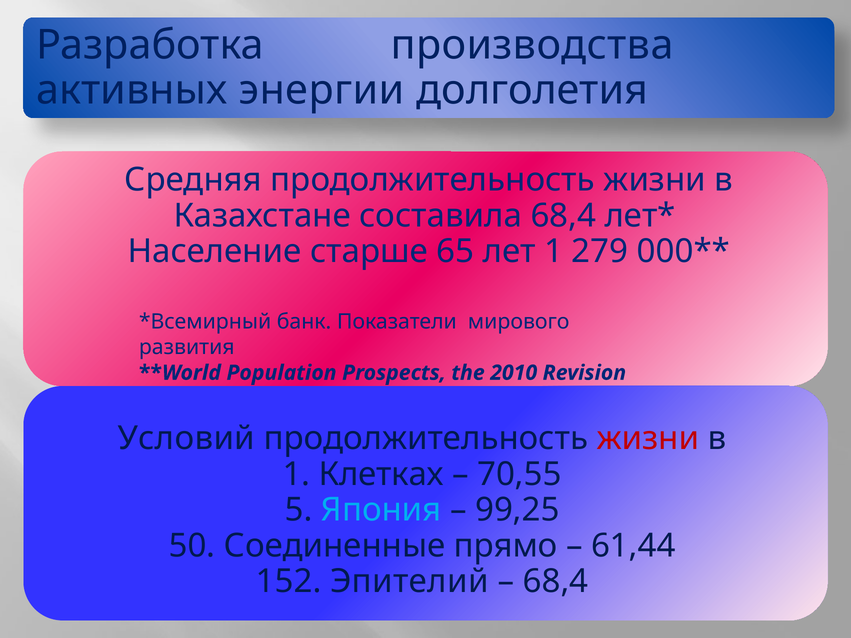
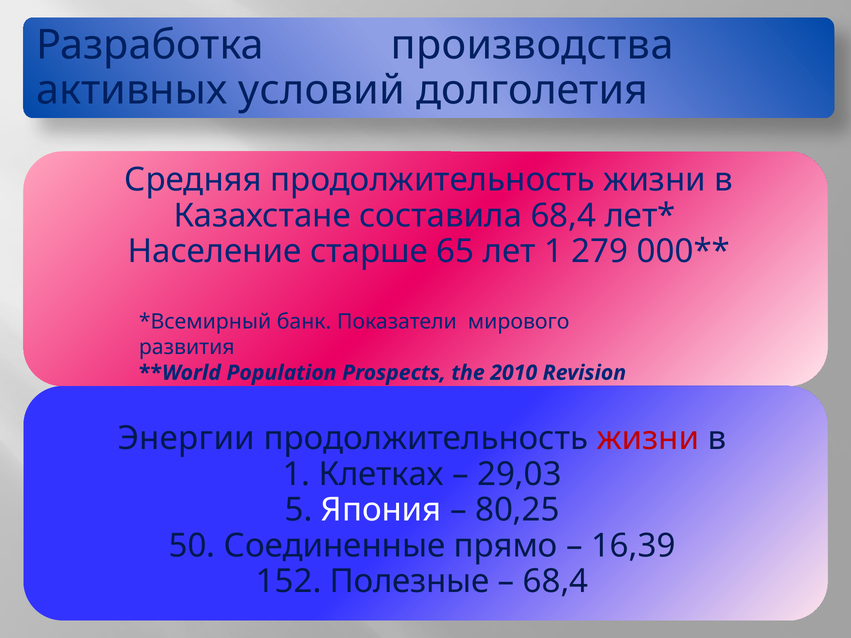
энергии: энергии -> условий
Условий: Условий -> Энергии
70,55: 70,55 -> 29,03
Япония colour: light blue -> white
99,25: 99,25 -> 80,25
61,44: 61,44 -> 16,39
Эпителий: Эпителий -> Полезные
